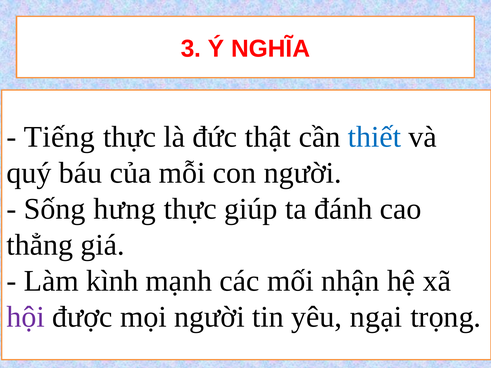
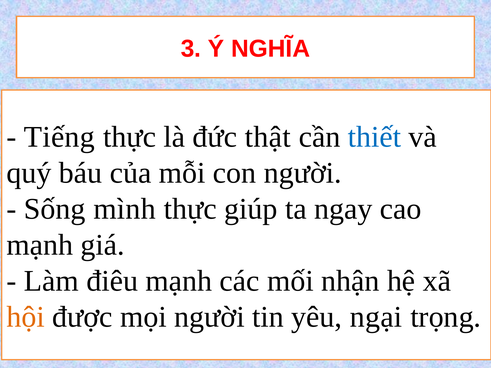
hưng: hưng -> mình
đánh: đánh -> ngay
thẳng at (40, 245): thẳng -> mạnh
kình: kình -> điêu
hội colour: purple -> orange
